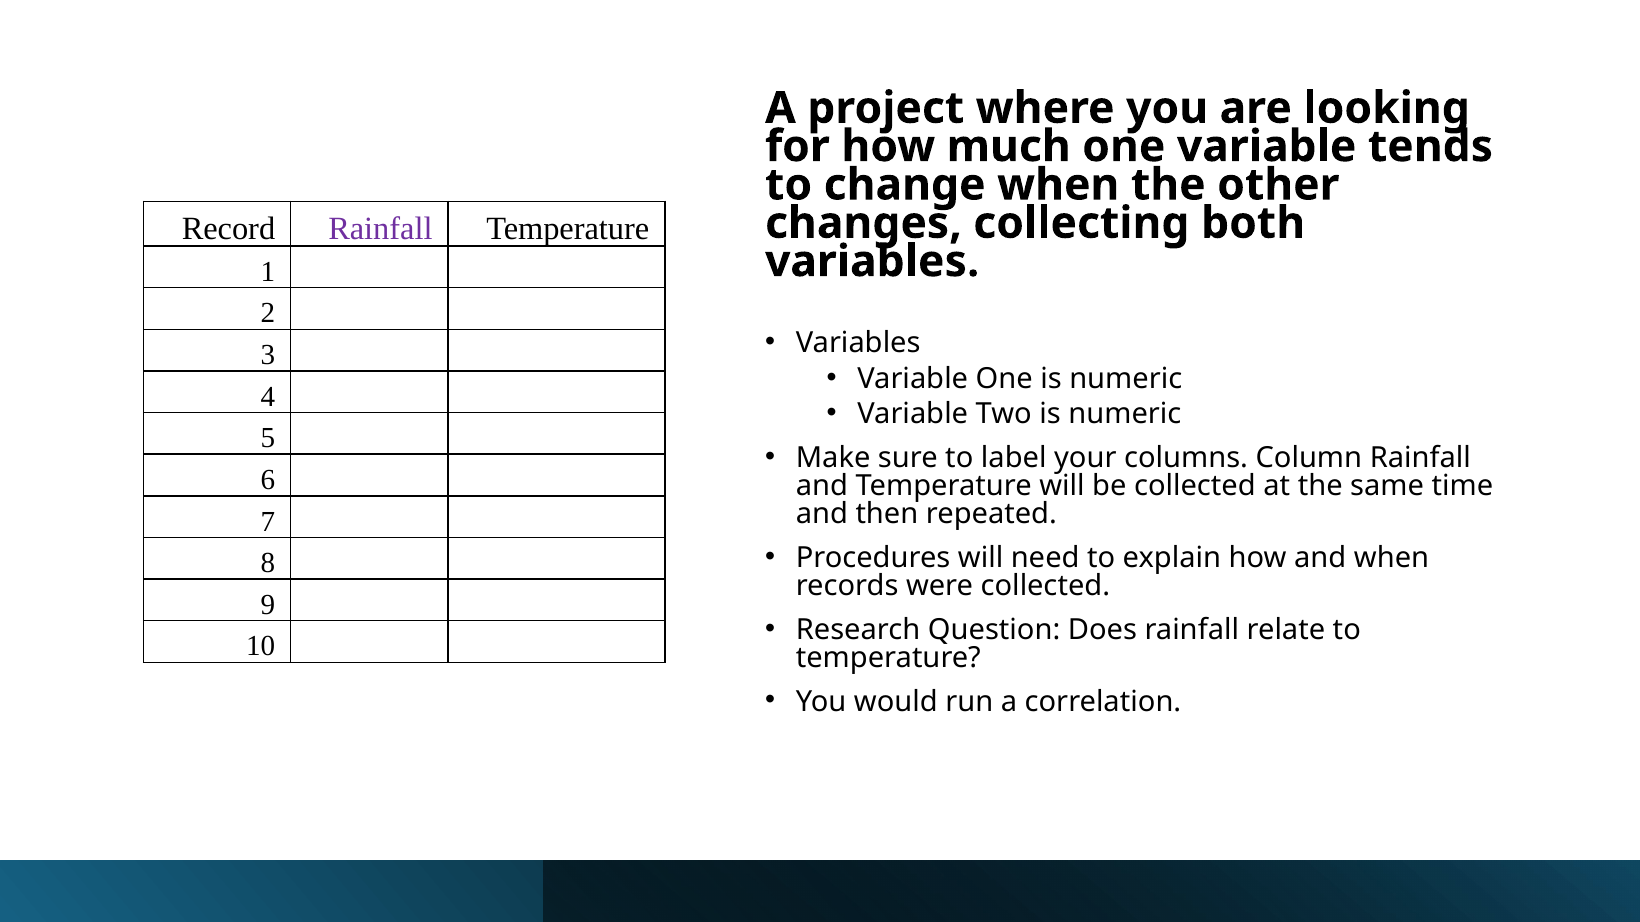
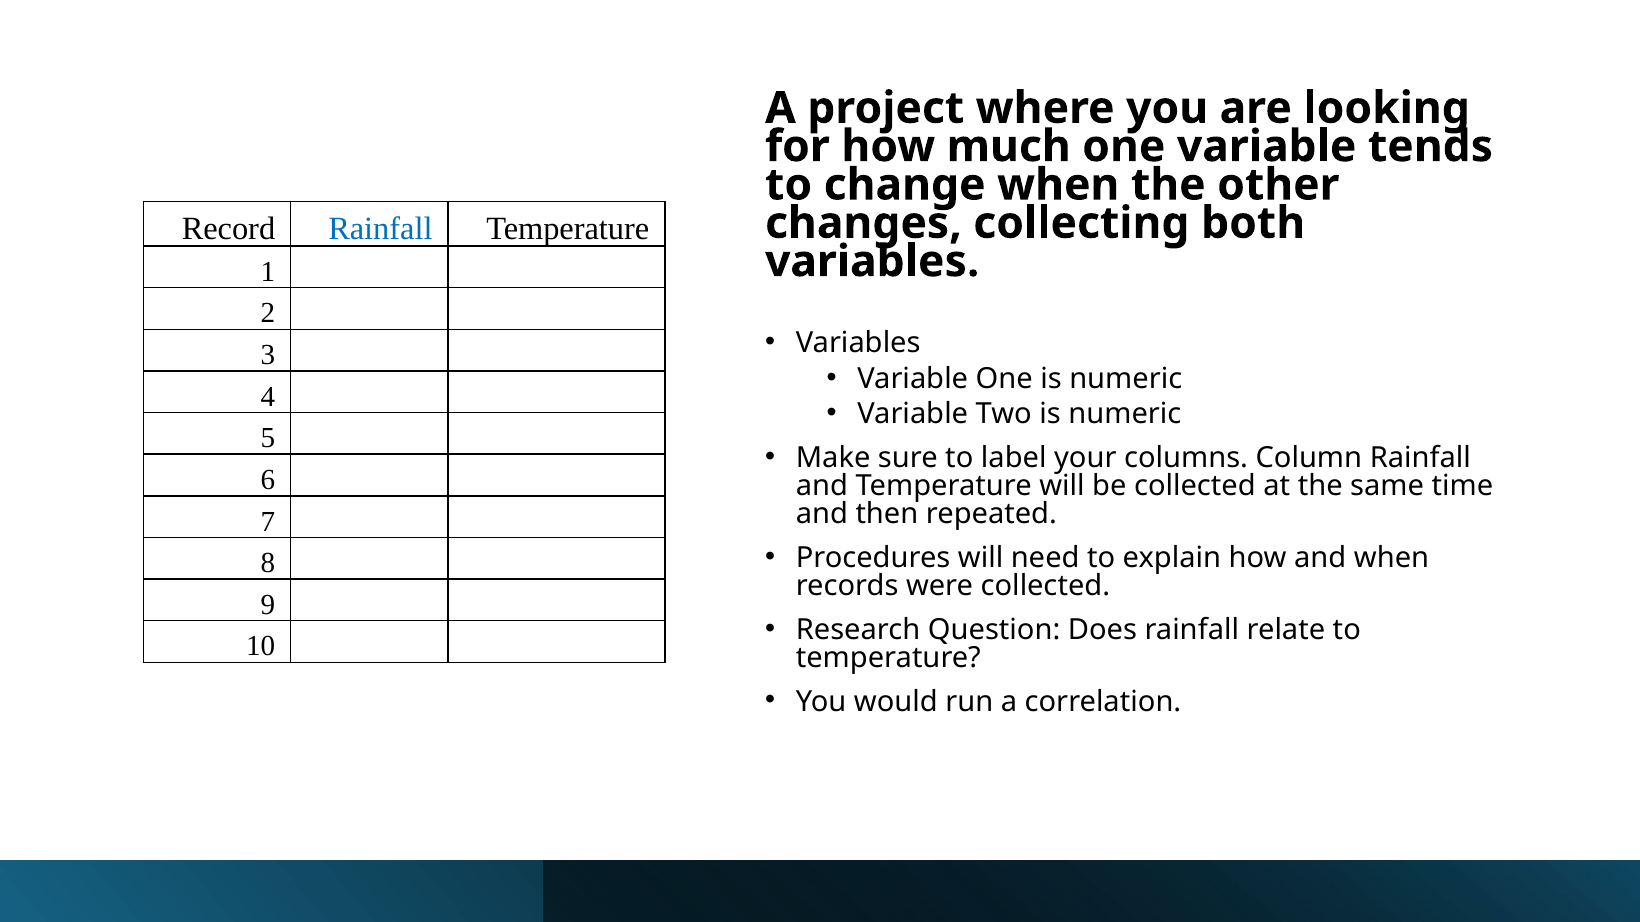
Rainfall at (380, 229) colour: purple -> blue
